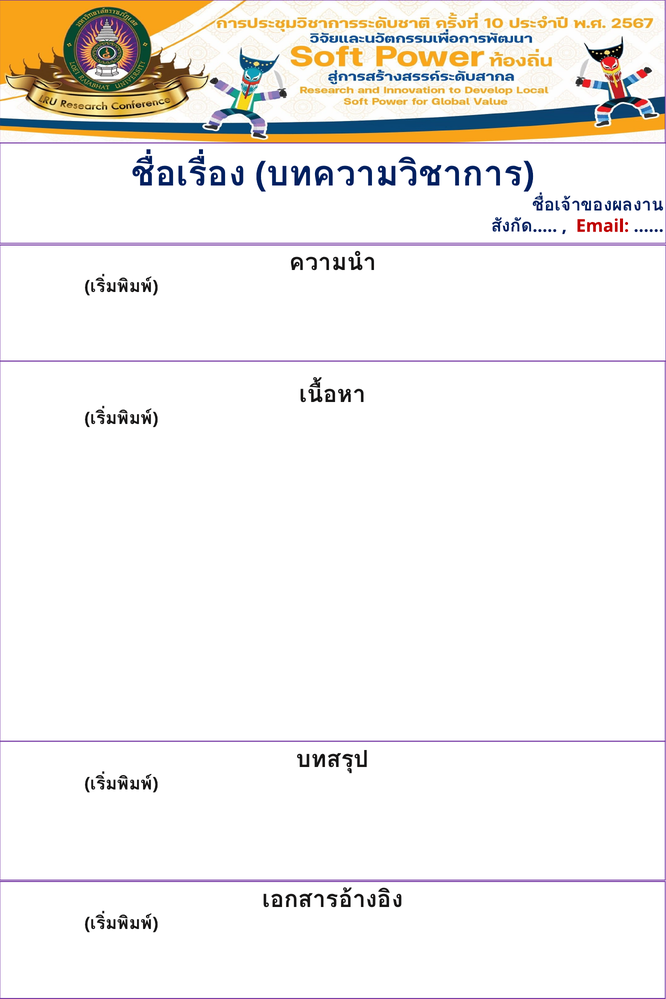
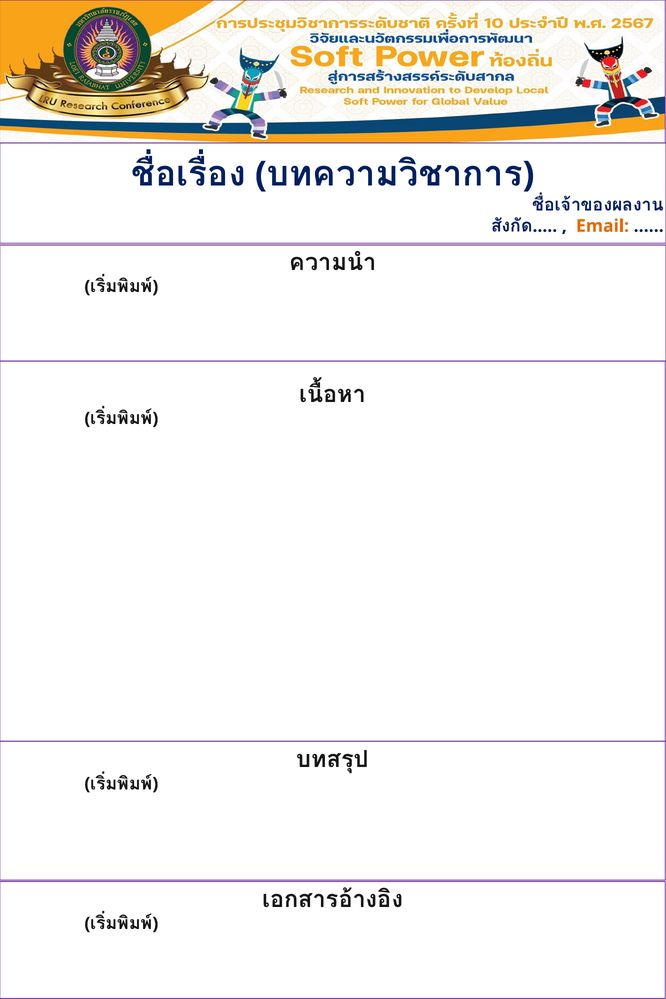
Email colour: red -> orange
